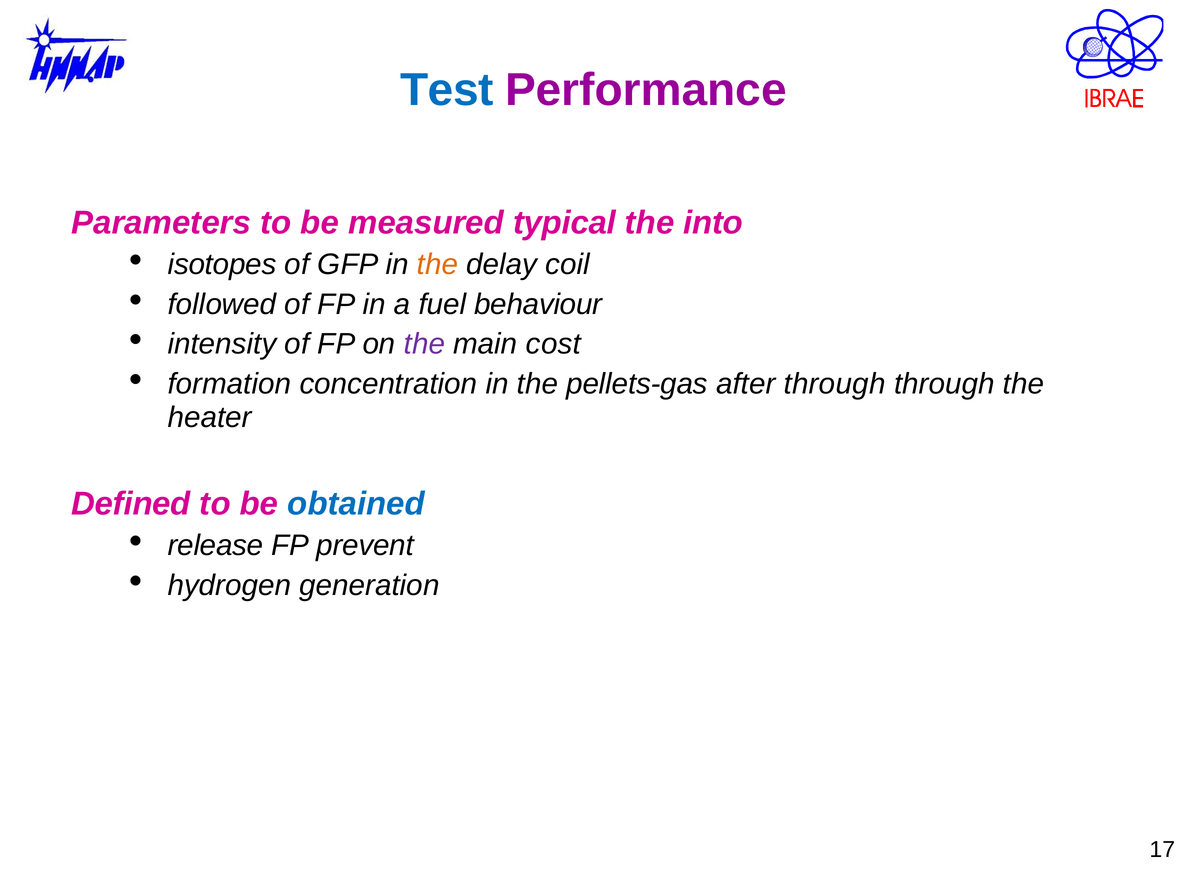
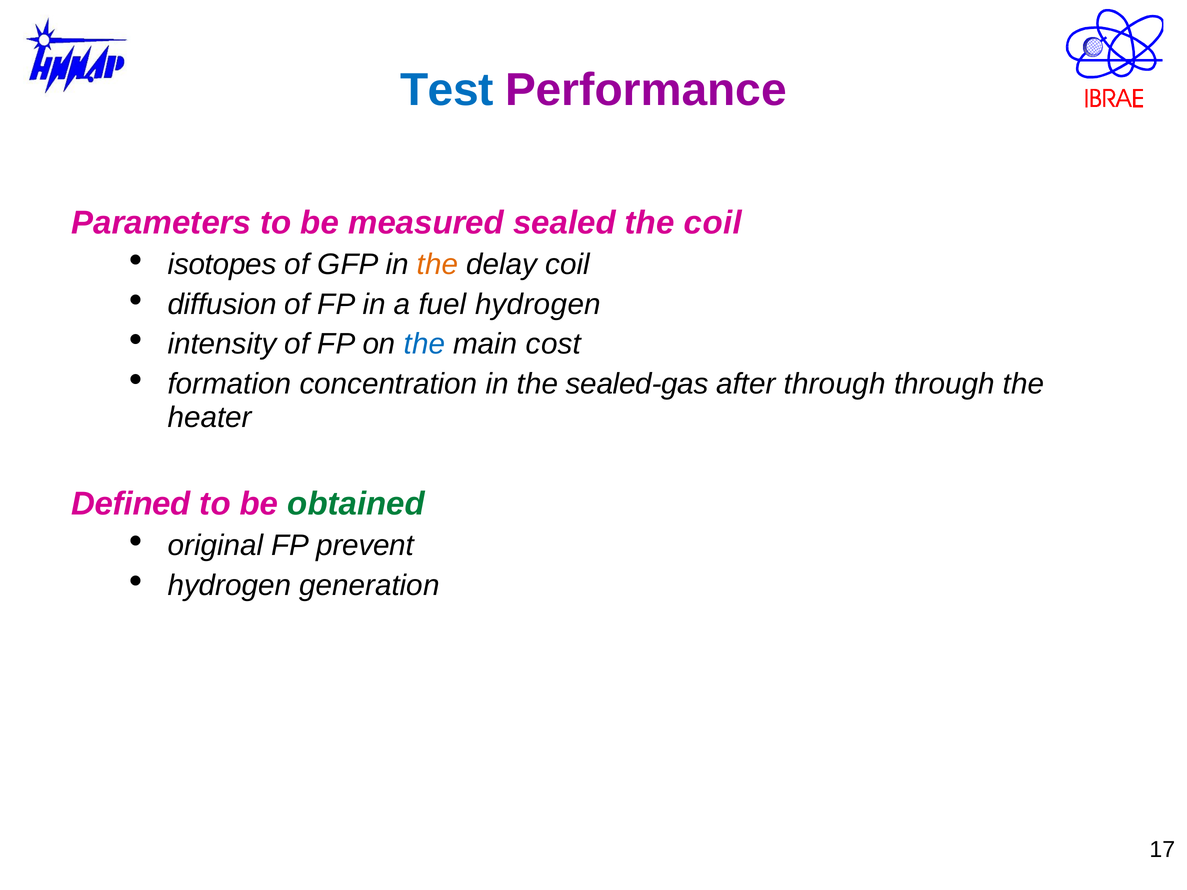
typical: typical -> sealed
the into: into -> coil
followed: followed -> diffusion
fuel behaviour: behaviour -> hydrogen
the at (424, 344) colour: purple -> blue
pellets-gas: pellets-gas -> sealed-gas
obtained colour: blue -> green
release: release -> original
